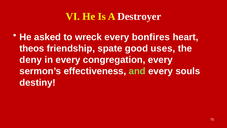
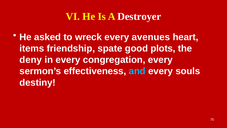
bonfires: bonfires -> avenues
theos: theos -> items
uses: uses -> plots
and colour: light green -> light blue
